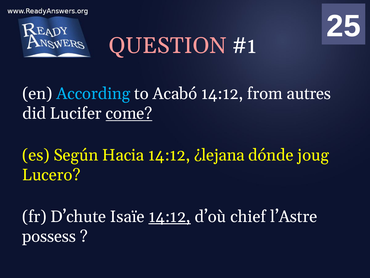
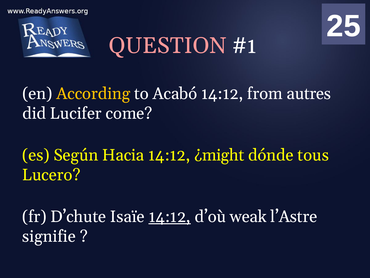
According colour: light blue -> yellow
come underline: present -> none
¿lejana: ¿lejana -> ¿might
joug: joug -> tous
chief: chief -> weak
possess: possess -> signifie
